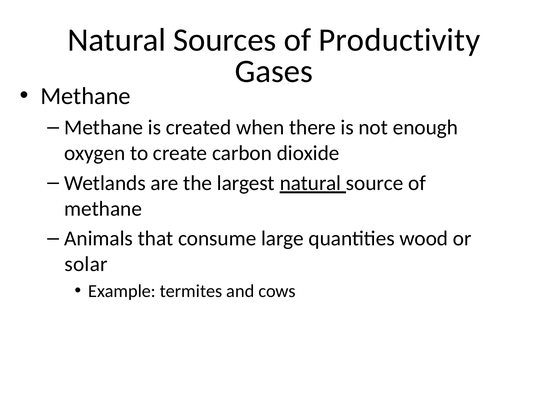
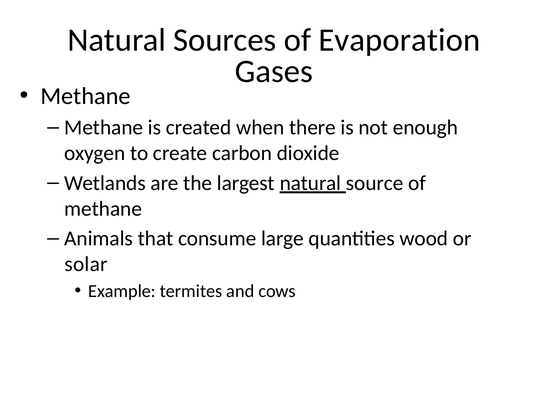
Productivity: Productivity -> Evaporation
